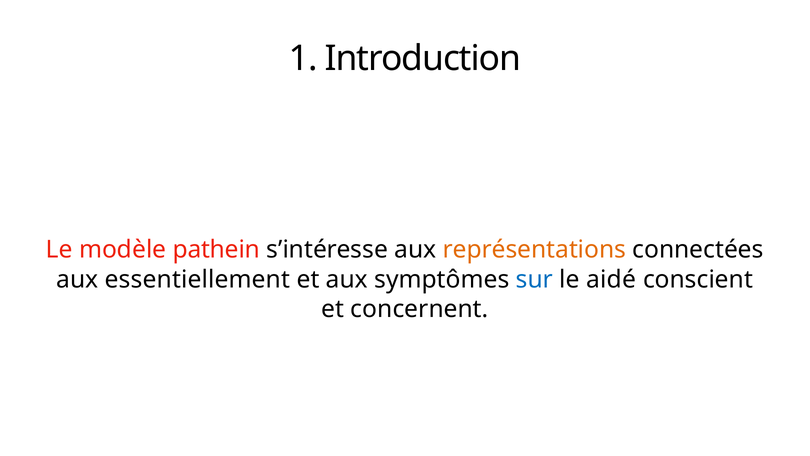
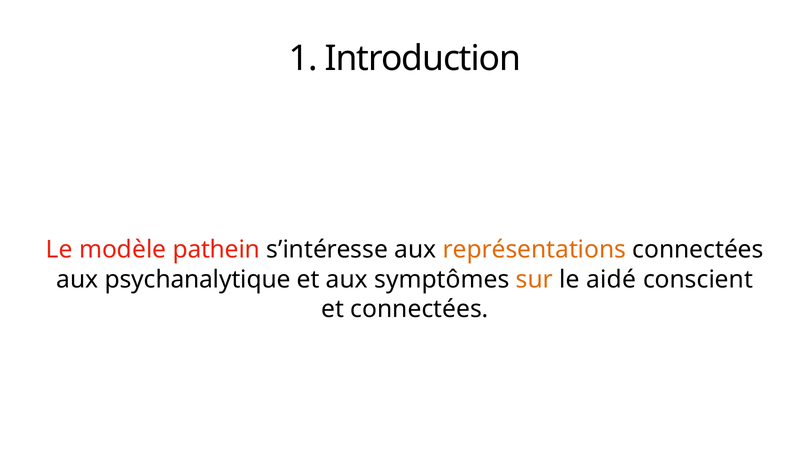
essentiellement: essentiellement -> psychanalytique
sur colour: blue -> orange
et concernent: concernent -> connectées
